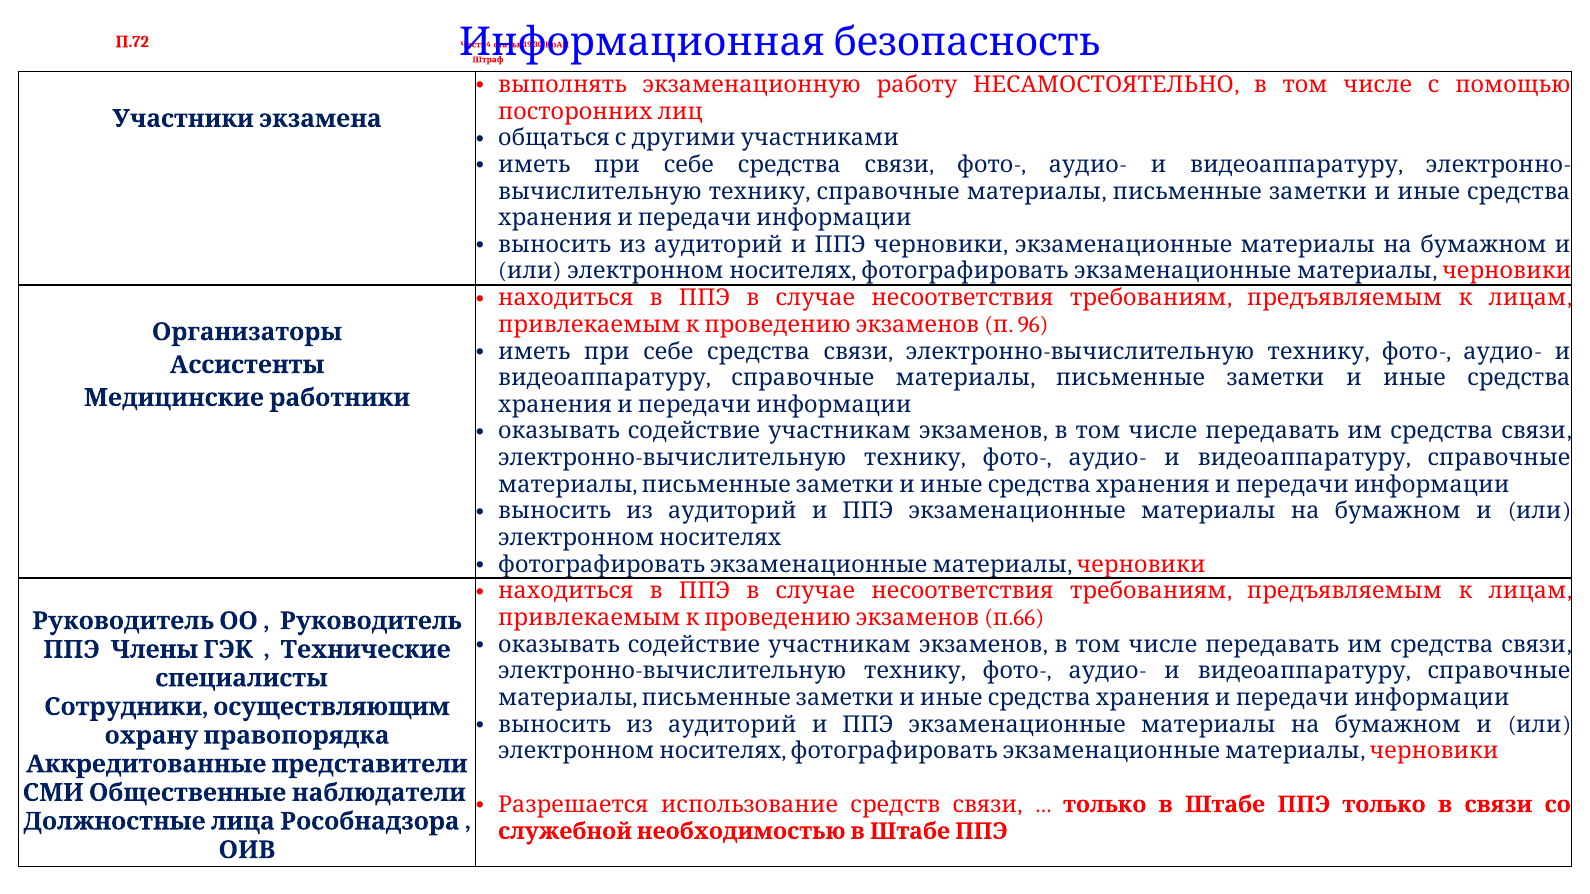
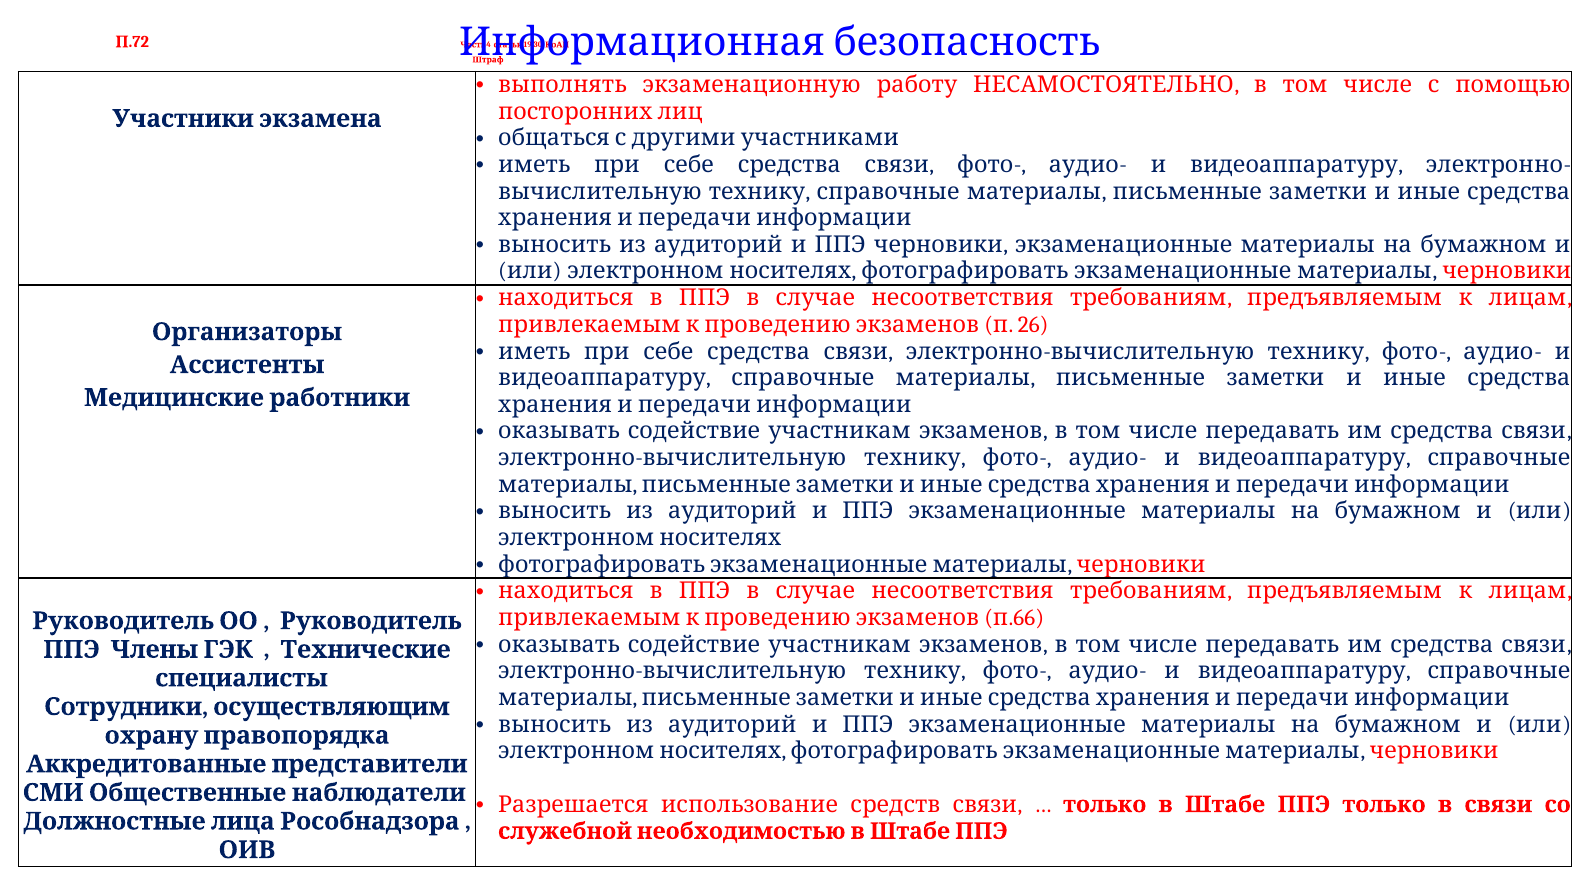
96: 96 -> 26
